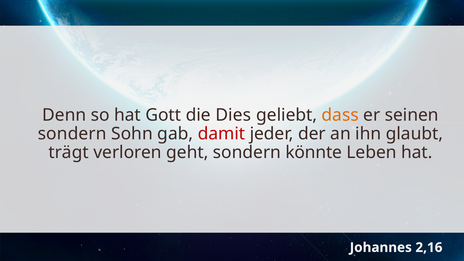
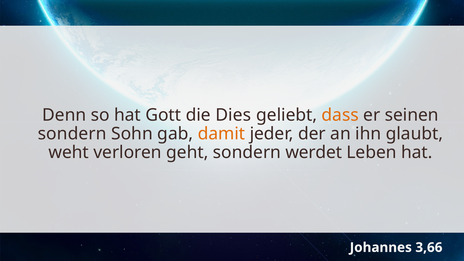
damit colour: red -> orange
trägt: trägt -> weht
könnte: könnte -> werdet
2,16: 2,16 -> 3,66
